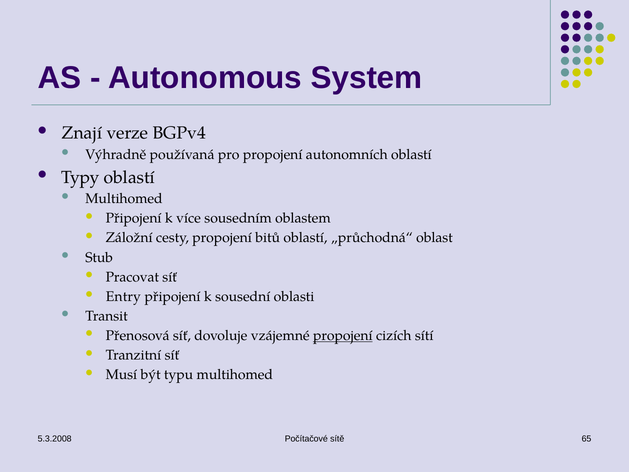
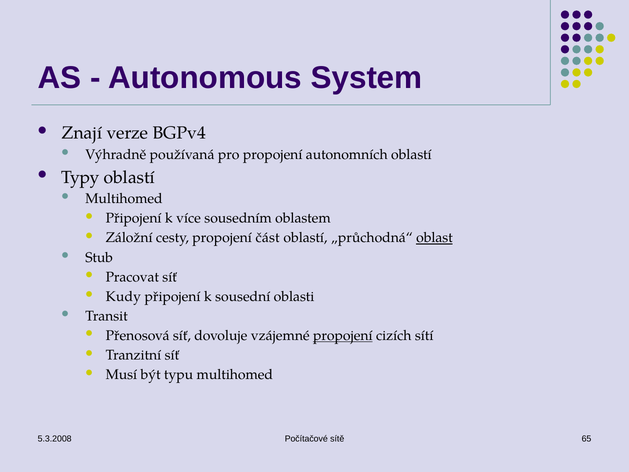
bitů: bitů -> část
oblast underline: none -> present
Entry: Entry -> Kudy
